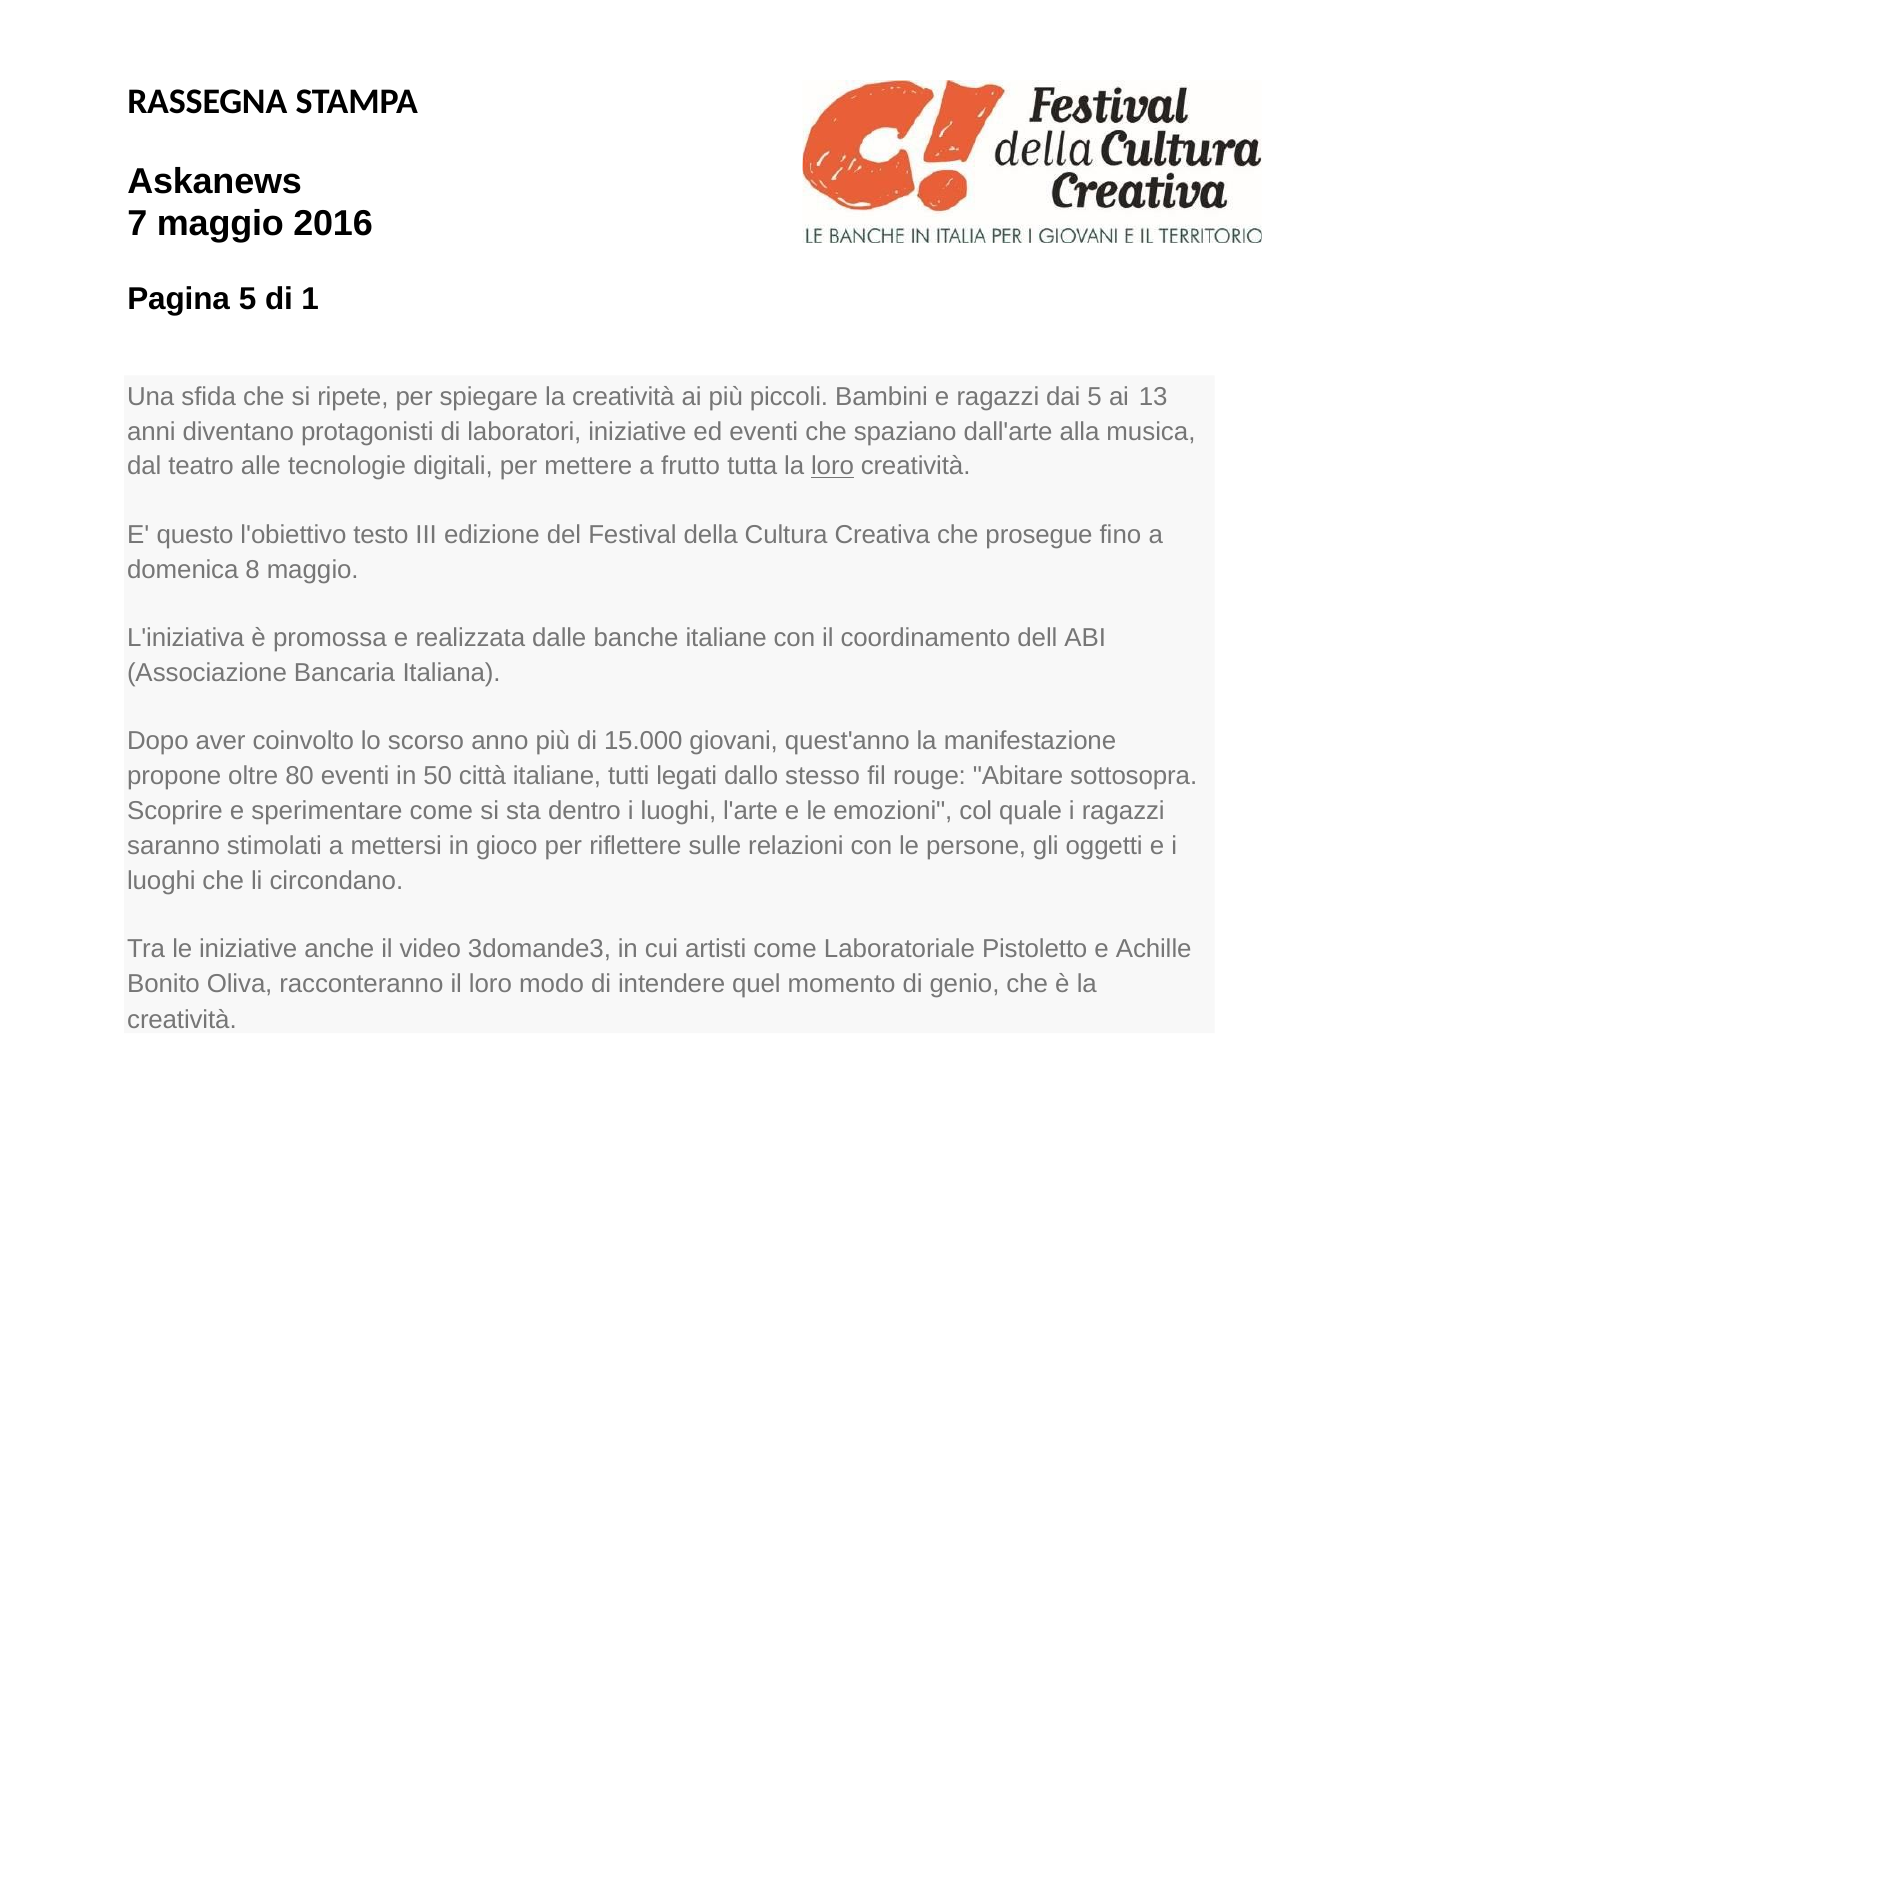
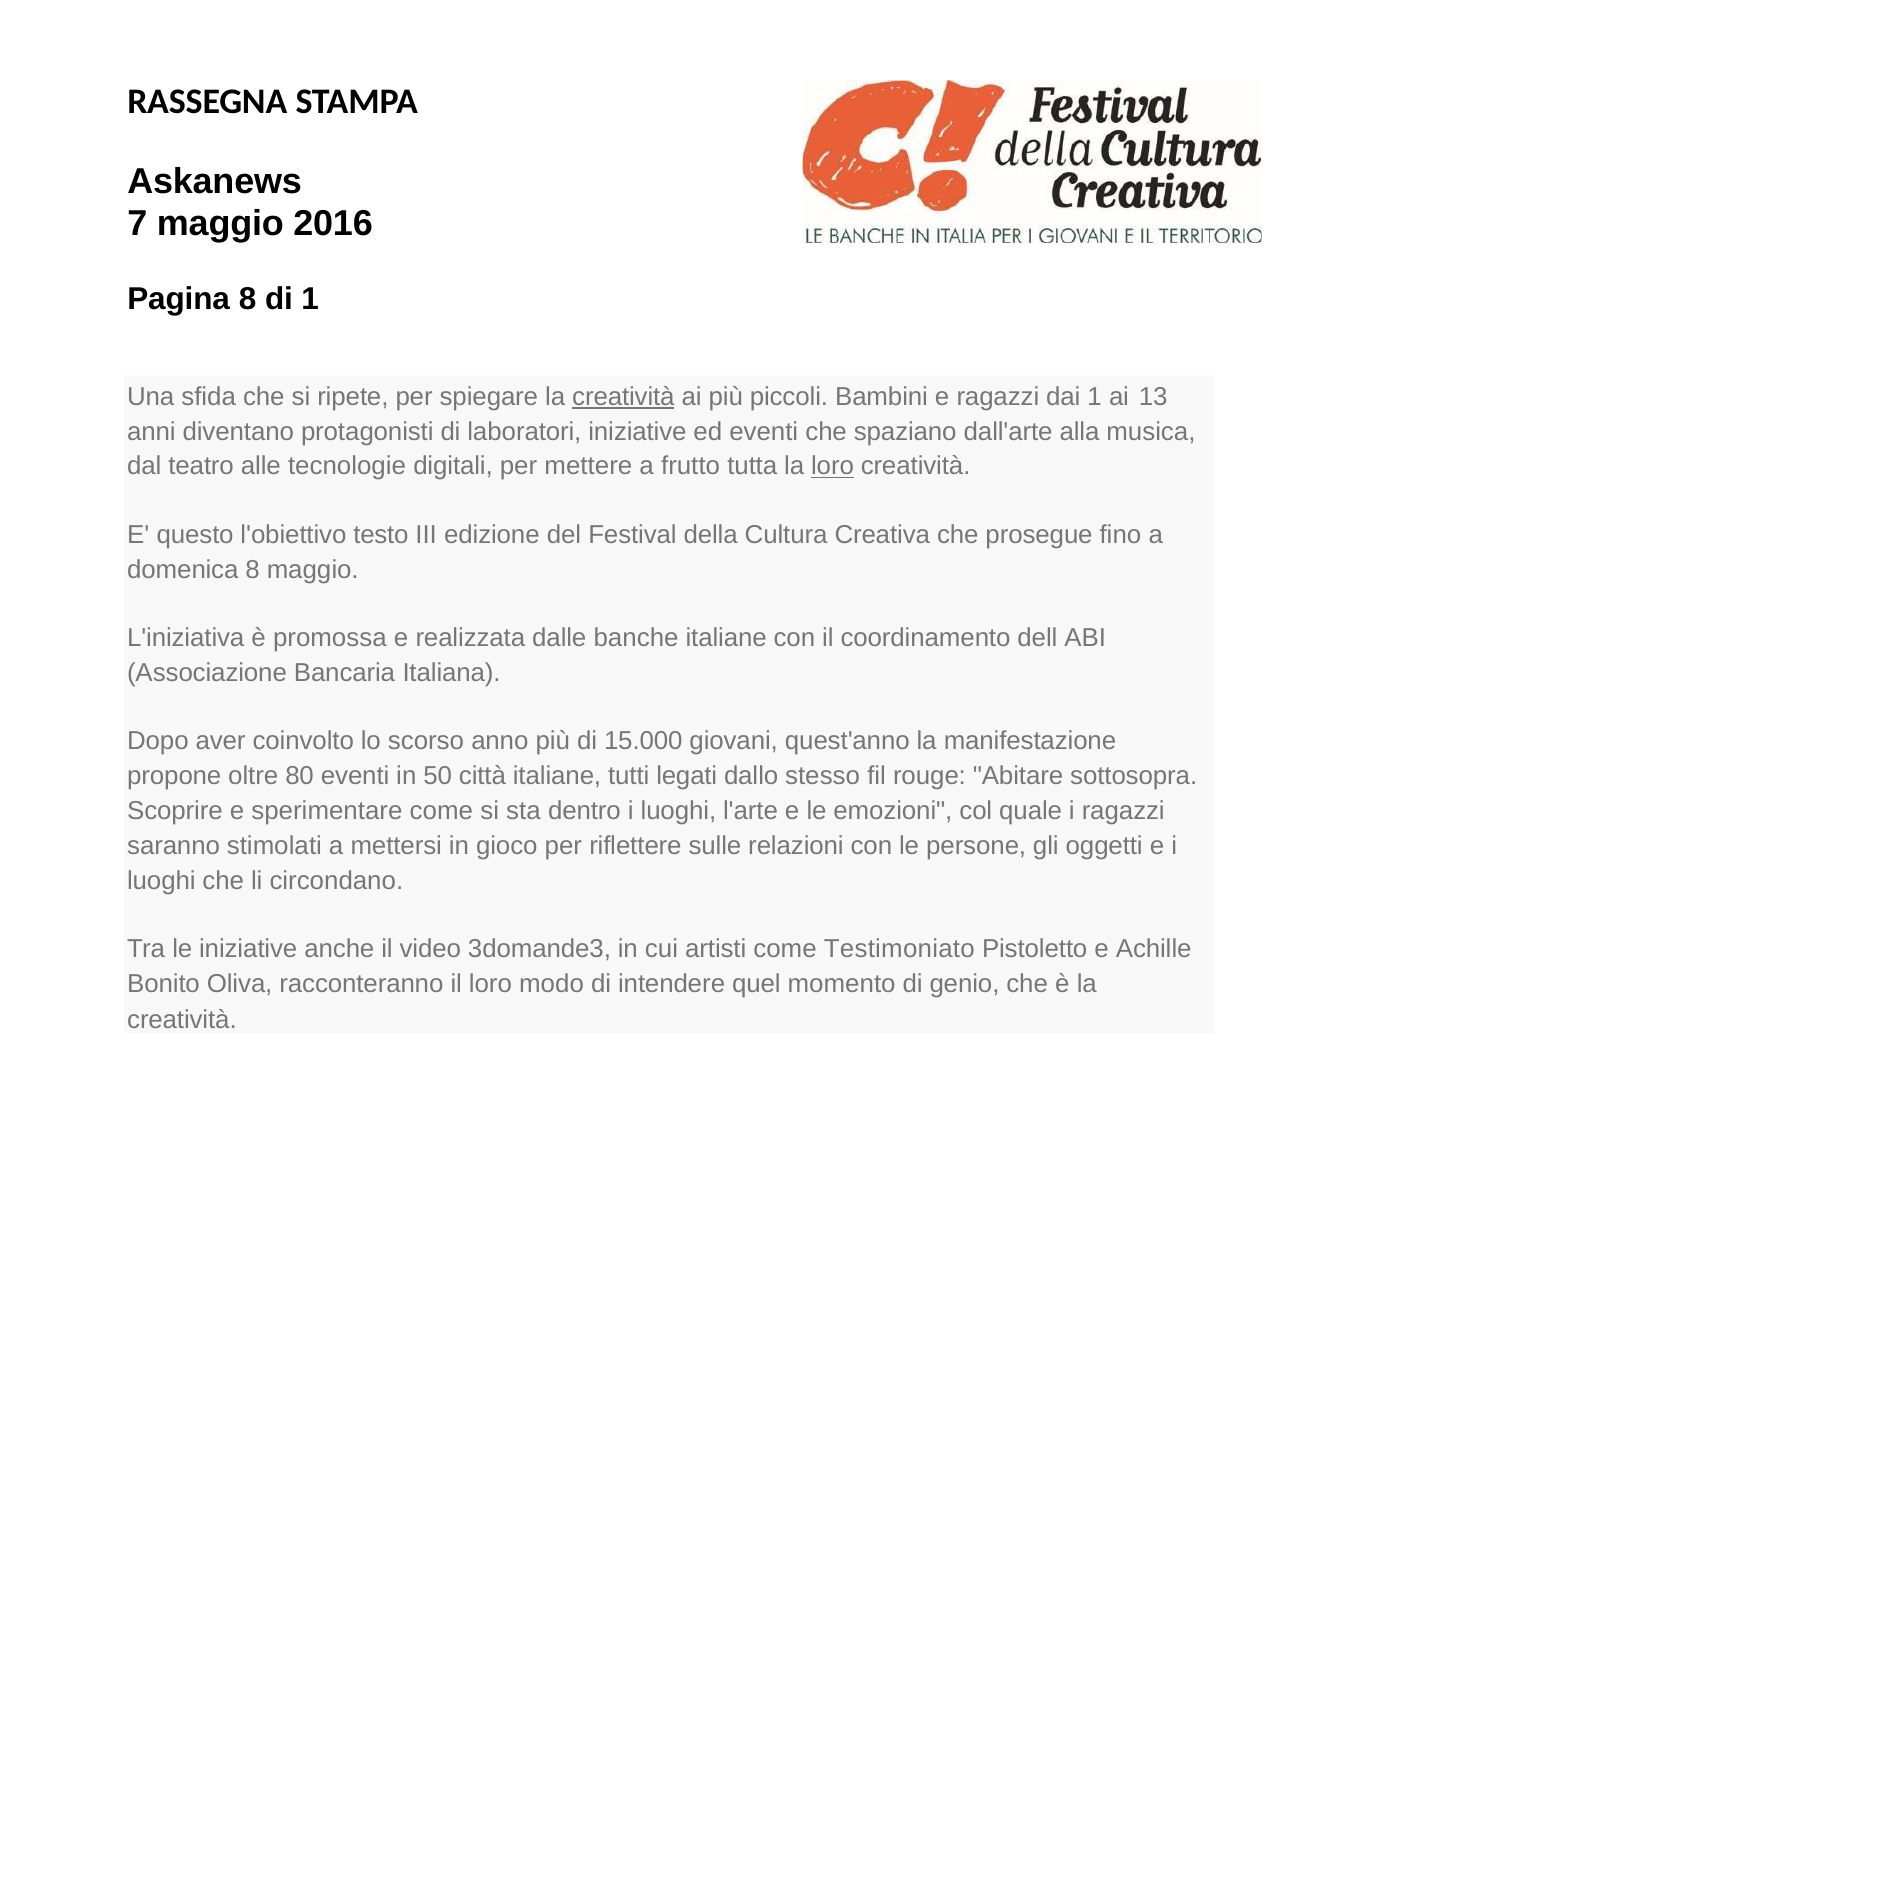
Pagina 5: 5 -> 8
creatività at (623, 397) underline: none -> present
dai 5: 5 -> 1
Laboratoriale: Laboratoriale -> Testimoniato
